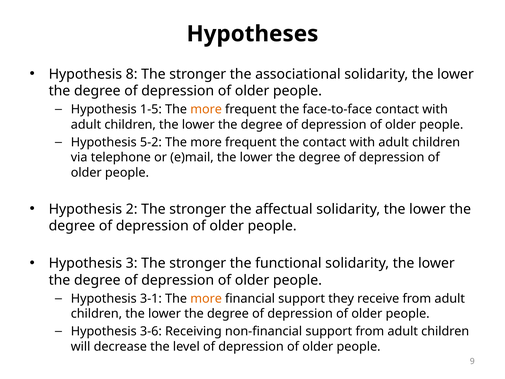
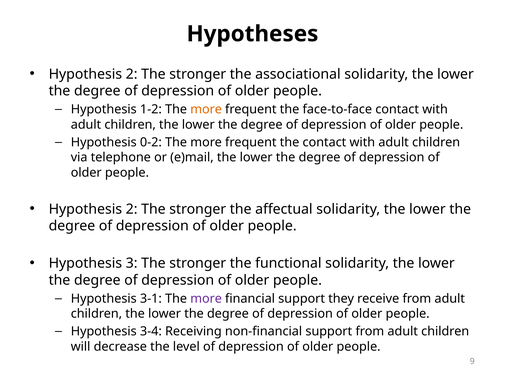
8 at (132, 74): 8 -> 2
1-5: 1-5 -> 1-2
5-2: 5-2 -> 0-2
more at (206, 298) colour: orange -> purple
3-6: 3-6 -> 3-4
